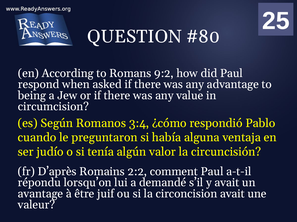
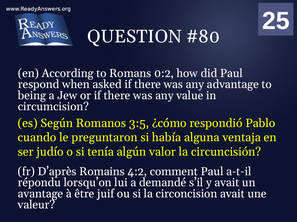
9:2: 9:2 -> 0:2
3:4: 3:4 -> 3:5
2:2: 2:2 -> 4:2
